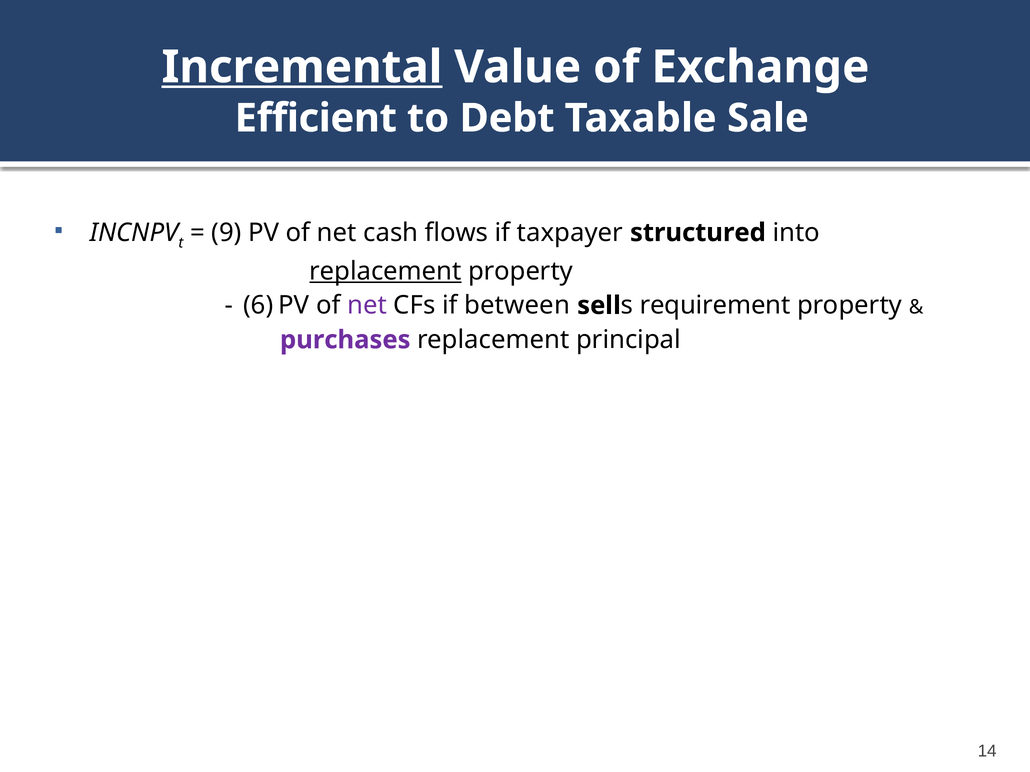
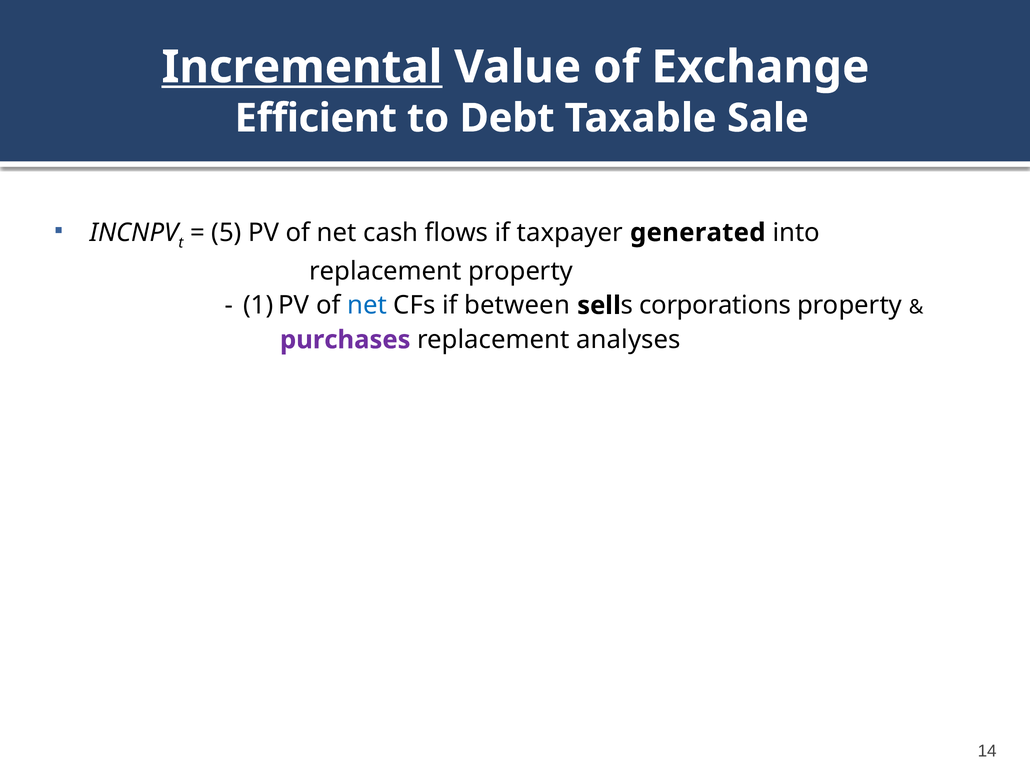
9: 9 -> 5
structured: structured -> generated
replacement at (385, 271) underline: present -> none
6: 6 -> 1
net at (367, 306) colour: purple -> blue
requirement: requirement -> corporations
principal: principal -> analyses
